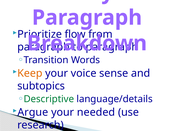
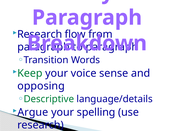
Prioritize at (40, 34): Prioritize -> Research
Keep colour: orange -> green
subtopics: subtopics -> opposing
needed: needed -> spelling
